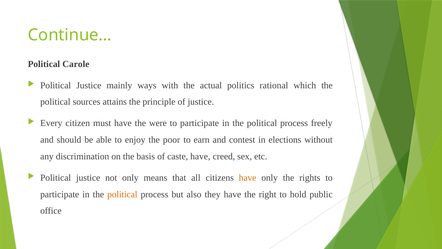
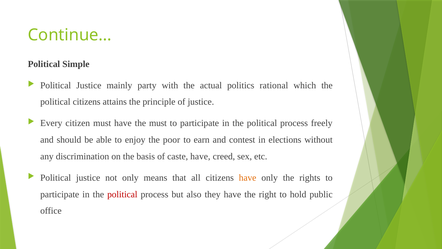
Carole: Carole -> Simple
ways: ways -> party
political sources: sources -> citizens
the were: were -> must
political at (122, 194) colour: orange -> red
